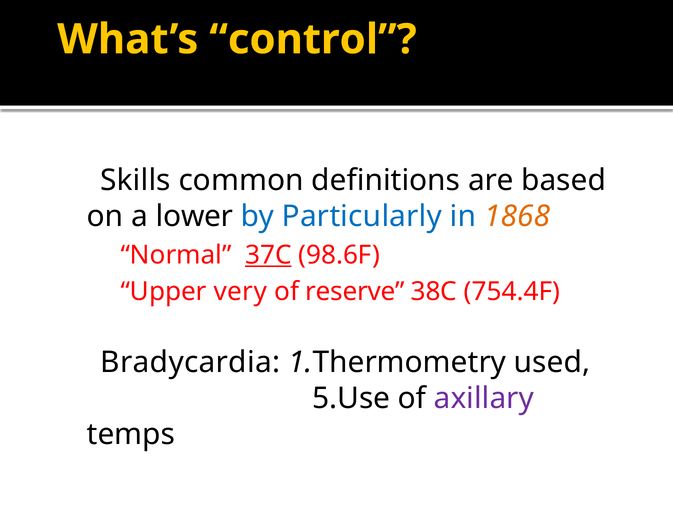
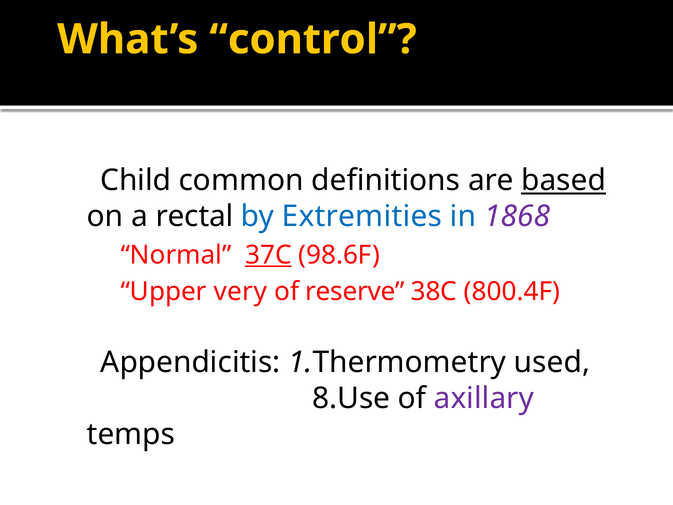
Skills: Skills -> Child
based underline: none -> present
lower: lower -> rectal
Particularly: Particularly -> Extremities
1868 colour: orange -> purple
754.4F: 754.4F -> 800.4F
Bradycardia: Bradycardia -> Appendicitis
5.Use: 5.Use -> 8.Use
